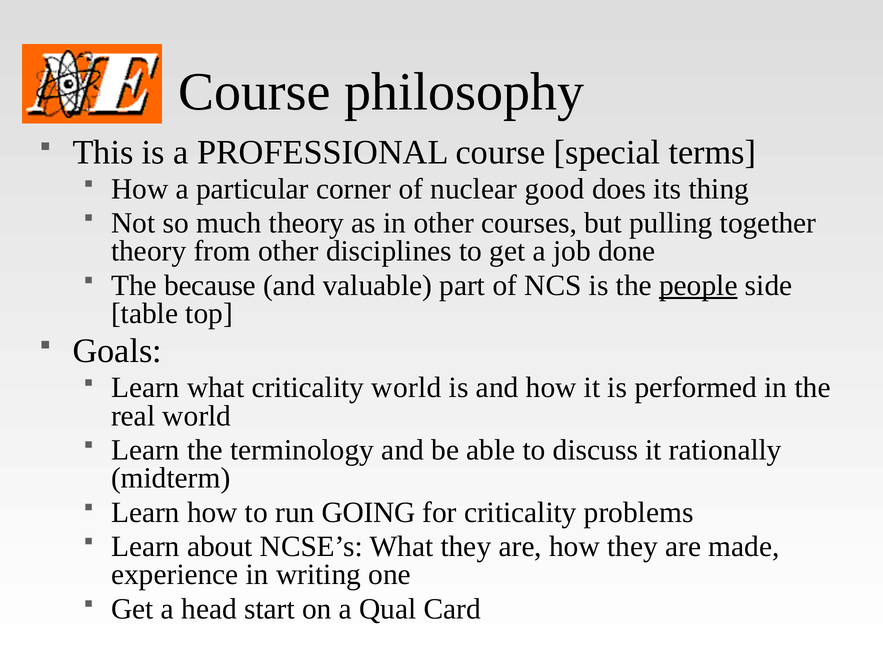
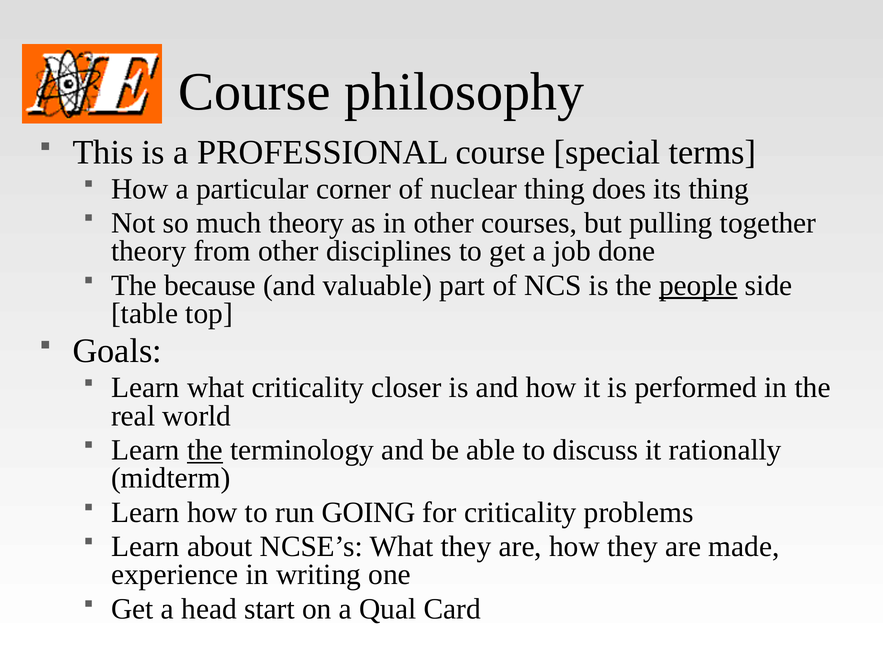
nuclear good: good -> thing
criticality world: world -> closer
the at (205, 450) underline: none -> present
